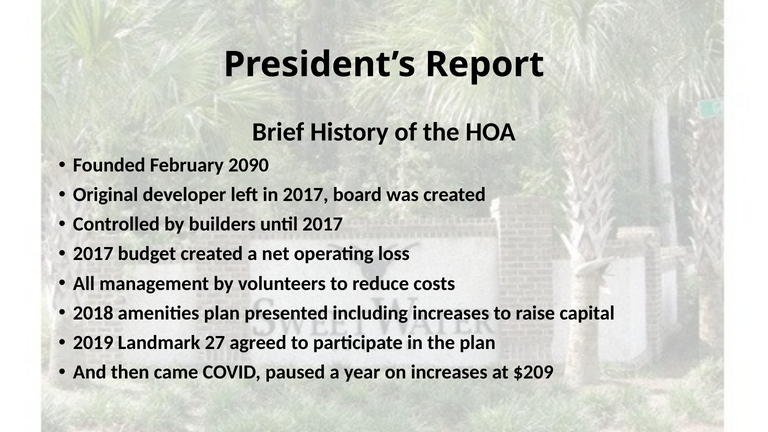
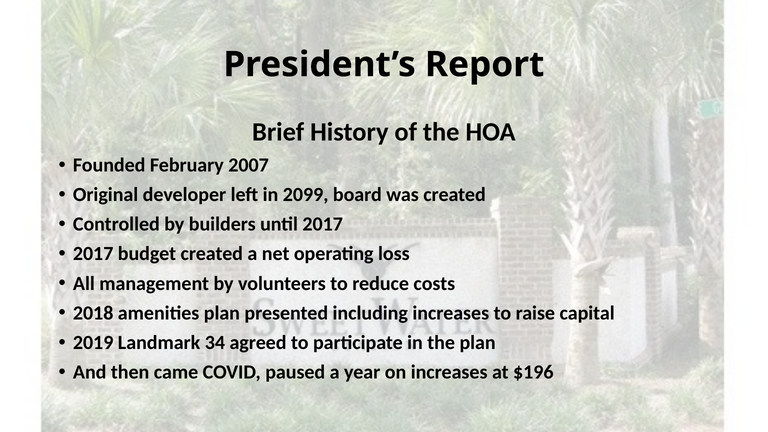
2090: 2090 -> 2007
in 2017: 2017 -> 2099
27: 27 -> 34
$209: $209 -> $196
